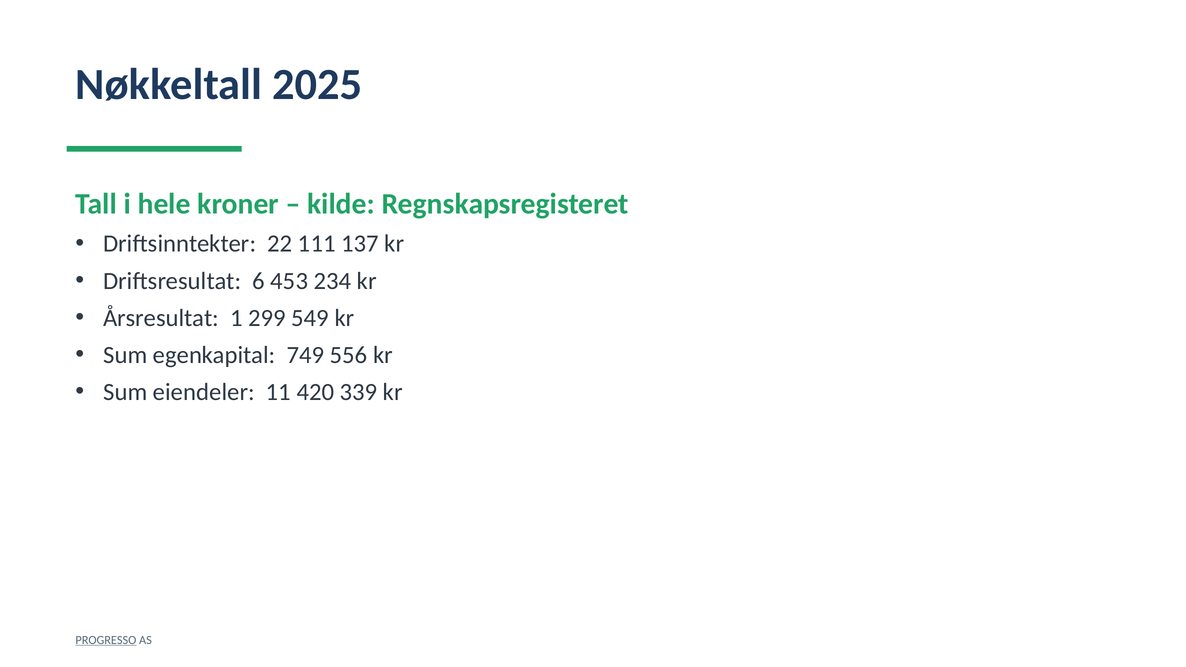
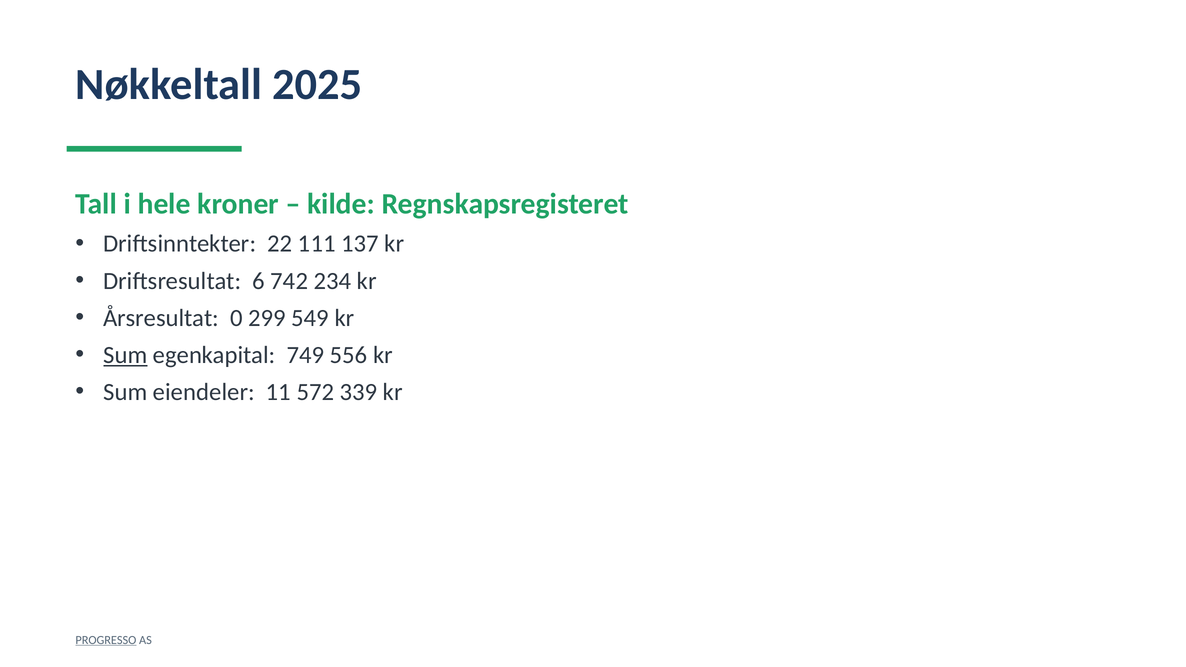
453: 453 -> 742
1: 1 -> 0
Sum at (125, 355) underline: none -> present
420: 420 -> 572
